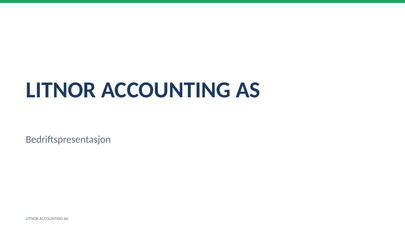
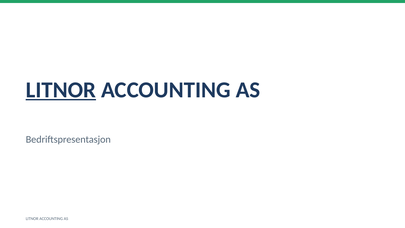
LITNOR at (61, 90) underline: none -> present
